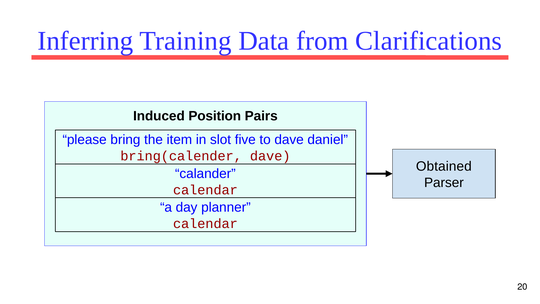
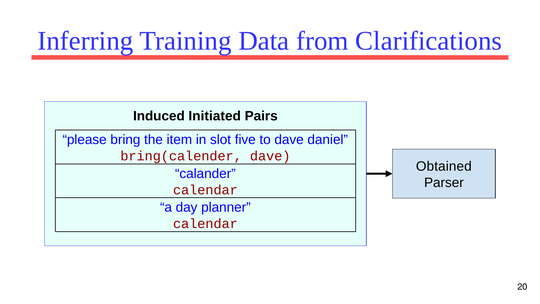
Position: Position -> Initiated
